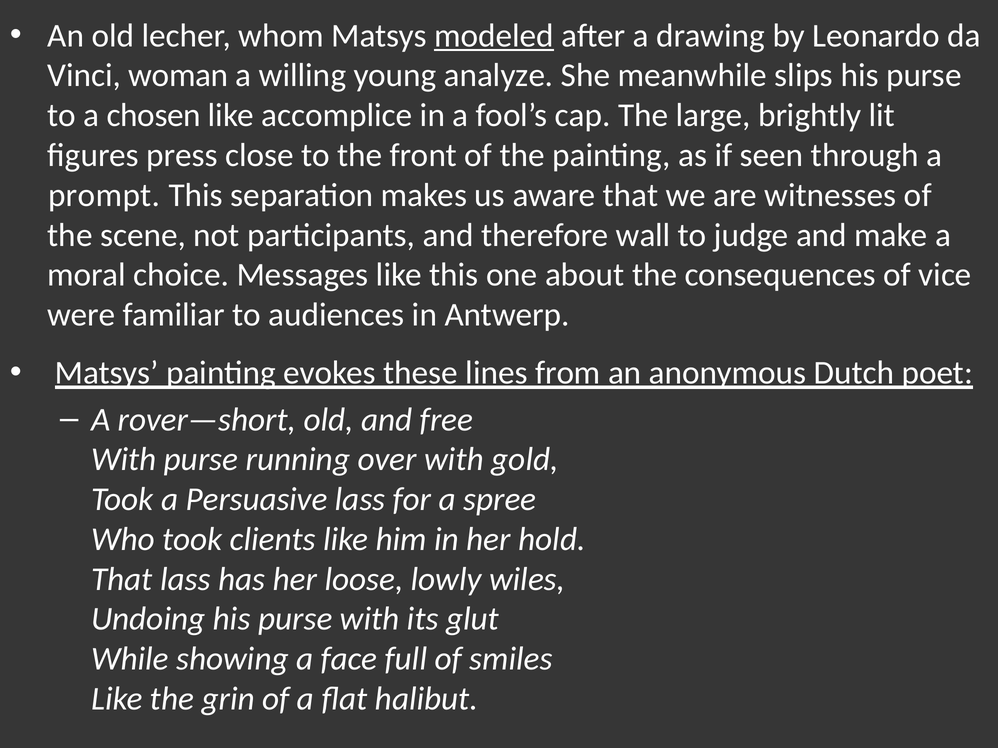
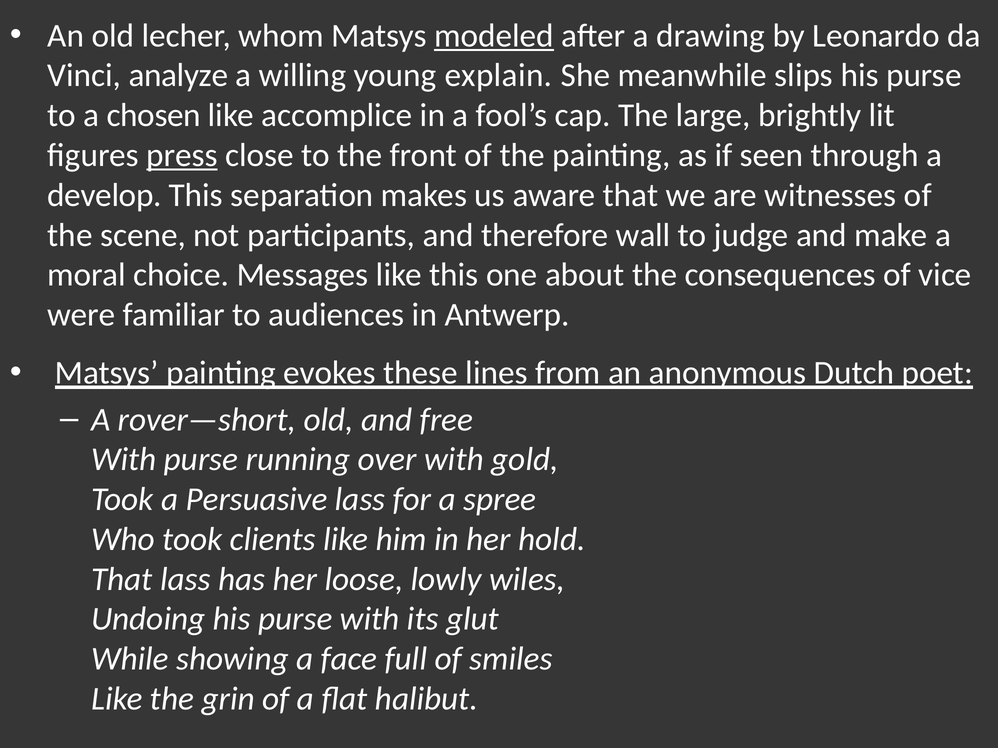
woman: woman -> analyze
analyze: analyze -> explain
press underline: none -> present
prompt: prompt -> develop
